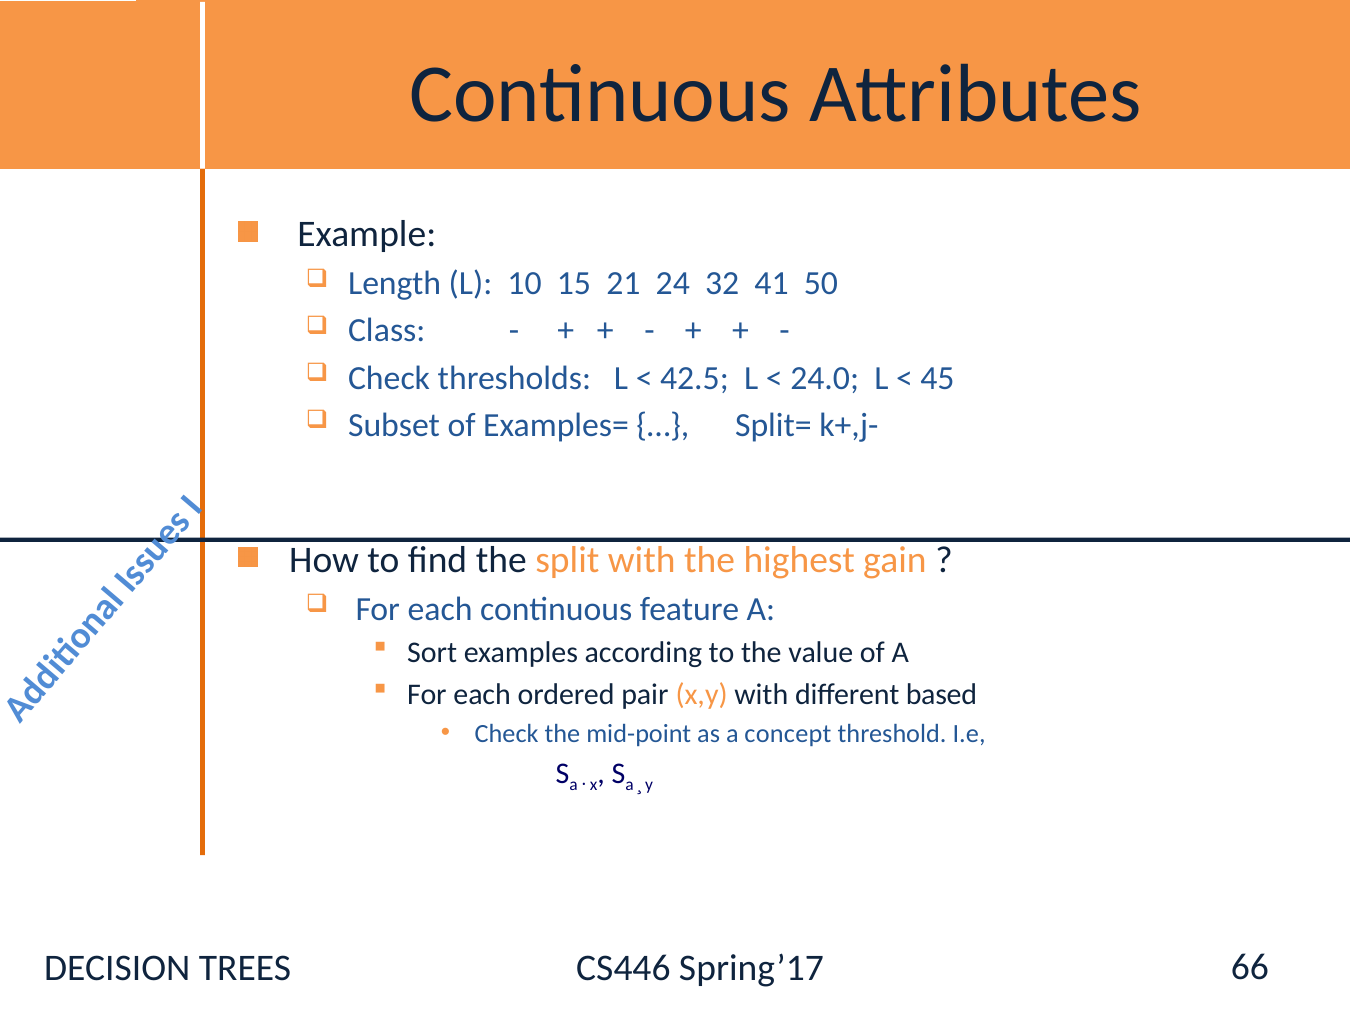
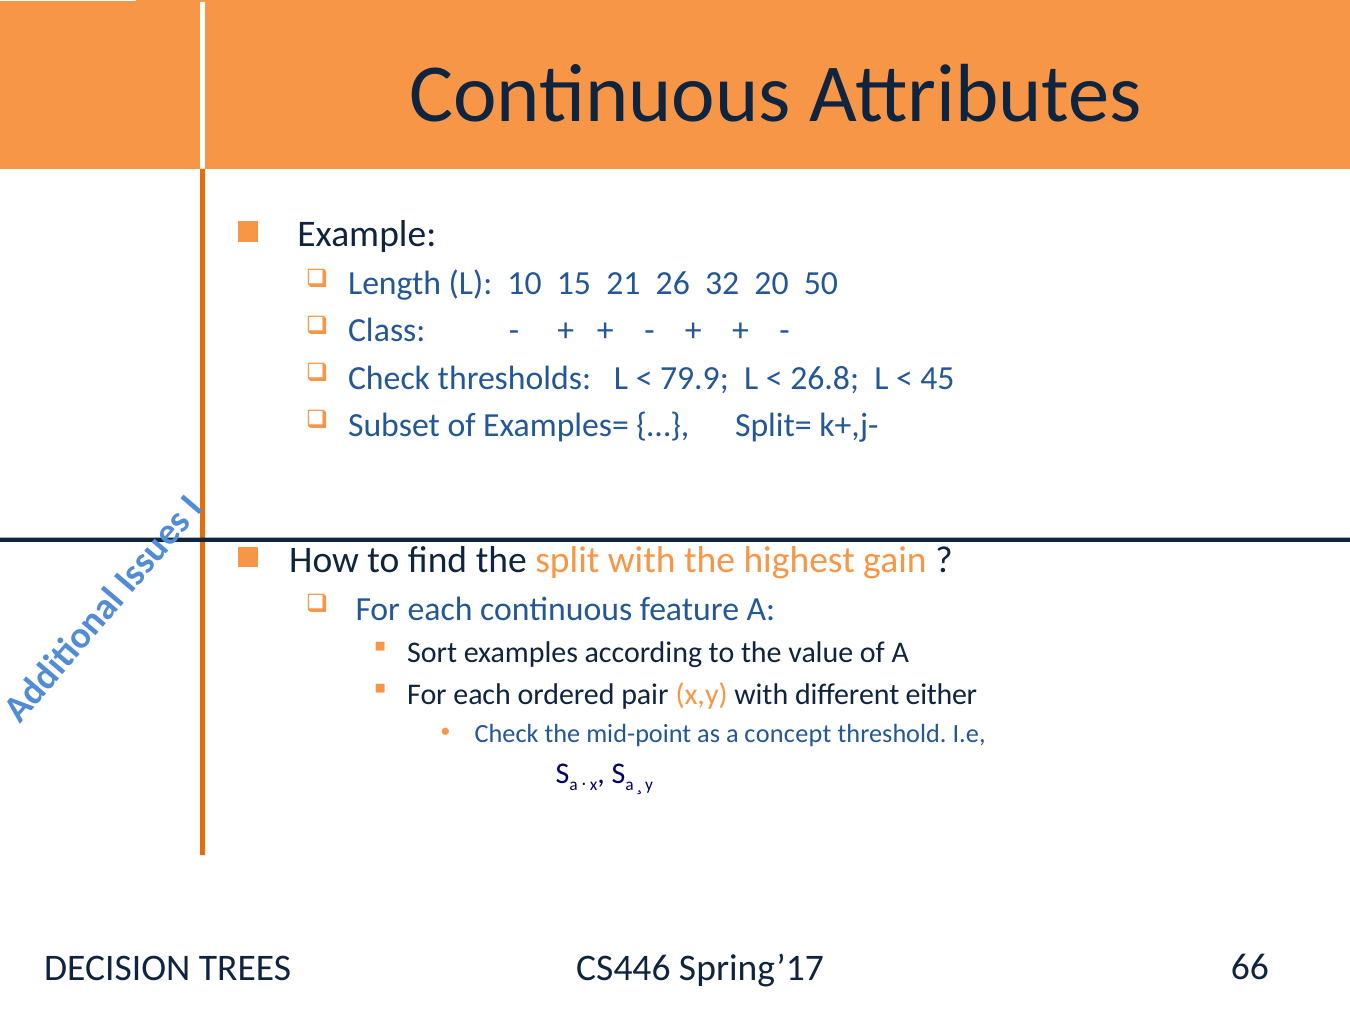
24: 24 -> 26
41: 41 -> 20
42.5: 42.5 -> 79.9
24.0: 24.0 -> 26.8
based: based -> either
